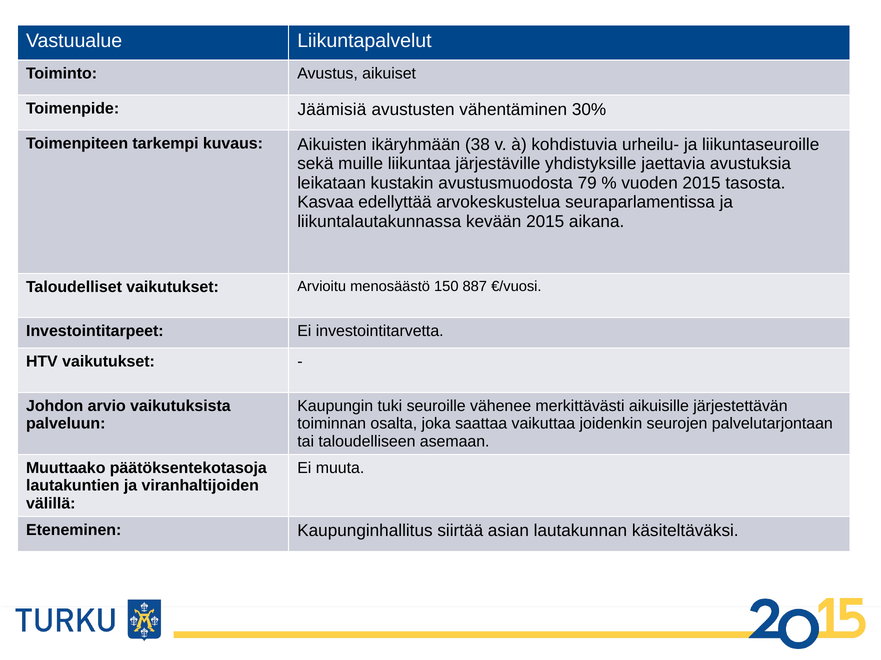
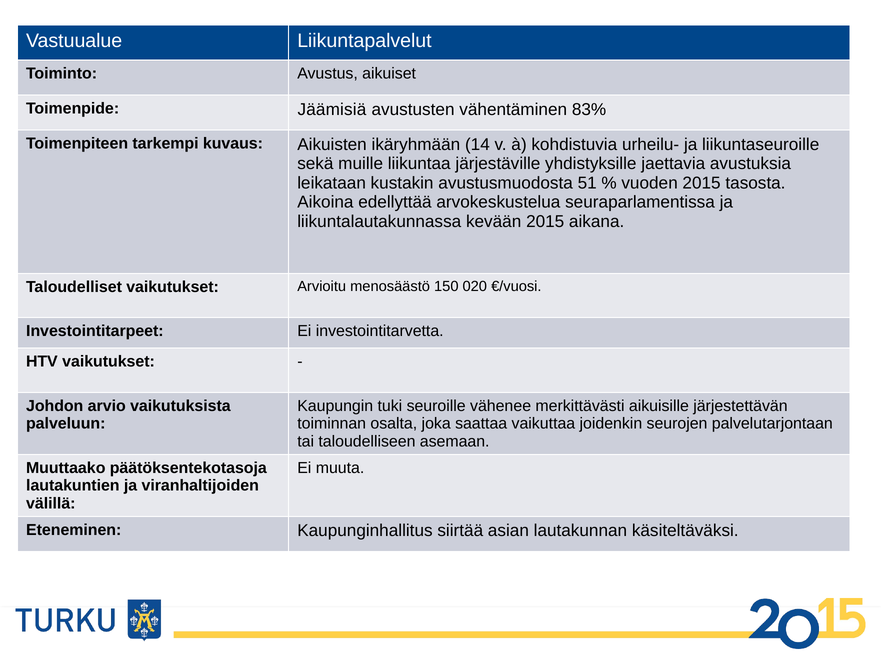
30%: 30% -> 83%
38: 38 -> 14
79: 79 -> 51
Kasvaa: Kasvaa -> Aikoina
887: 887 -> 020
